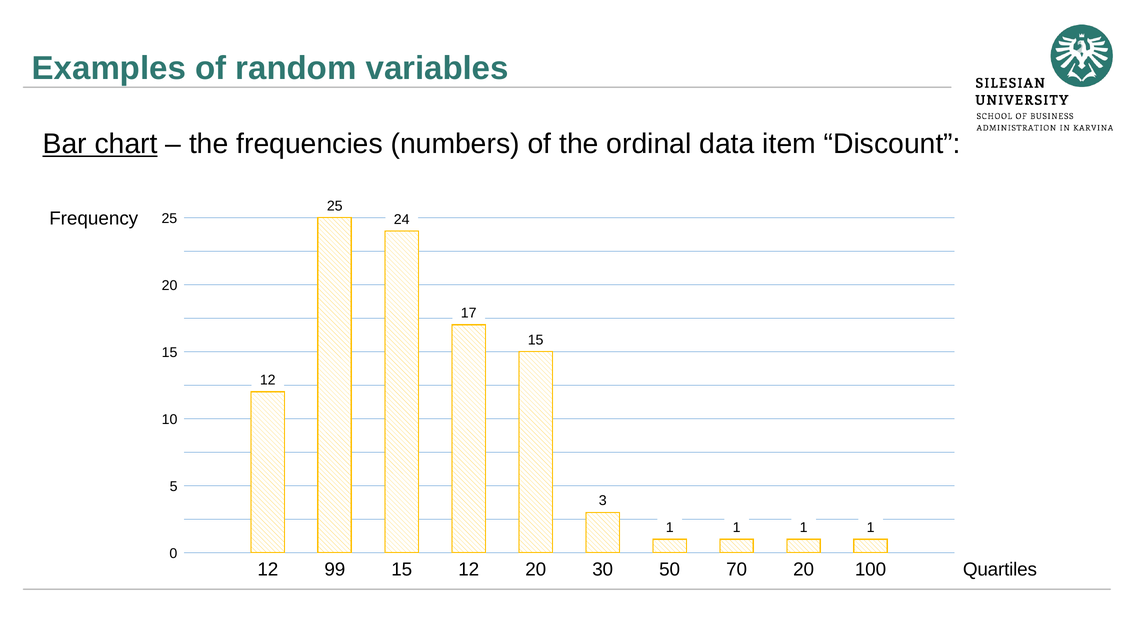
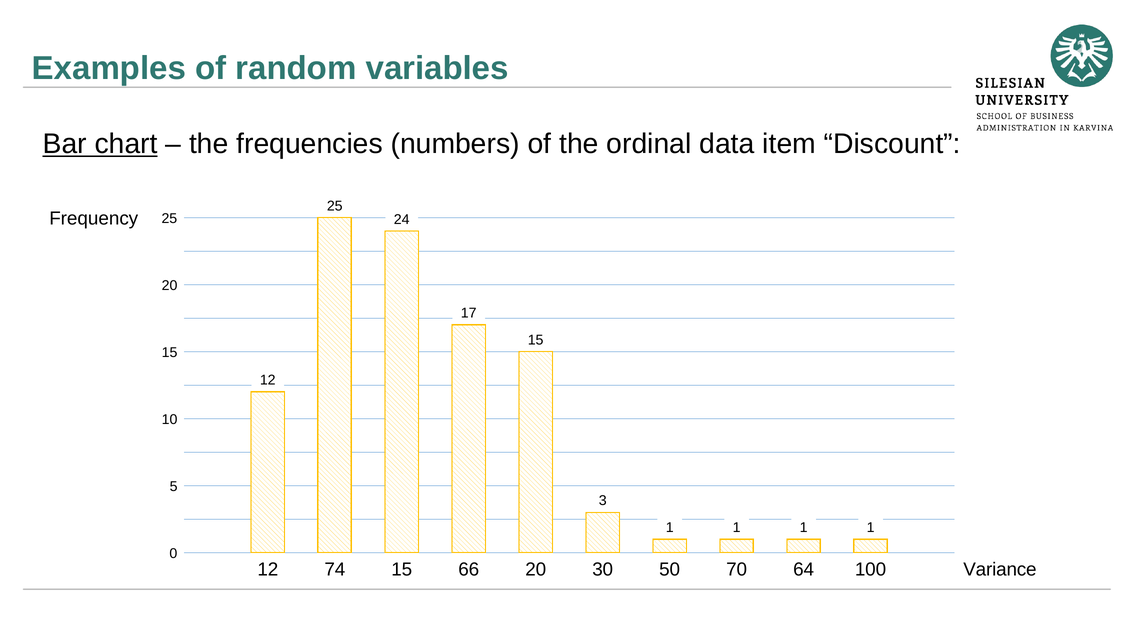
Quartiles: Quartiles -> Variance
99: 99 -> 74
15 12: 12 -> 66
70 20: 20 -> 64
